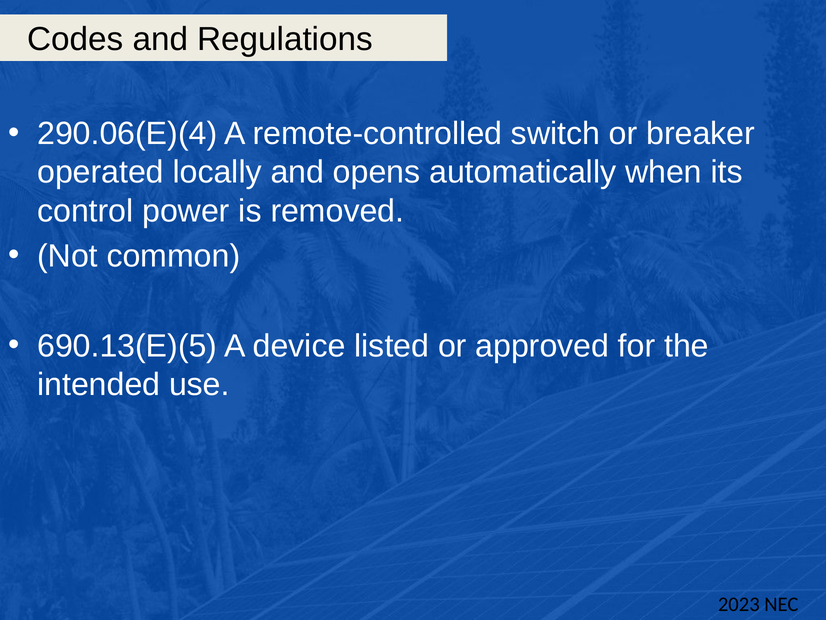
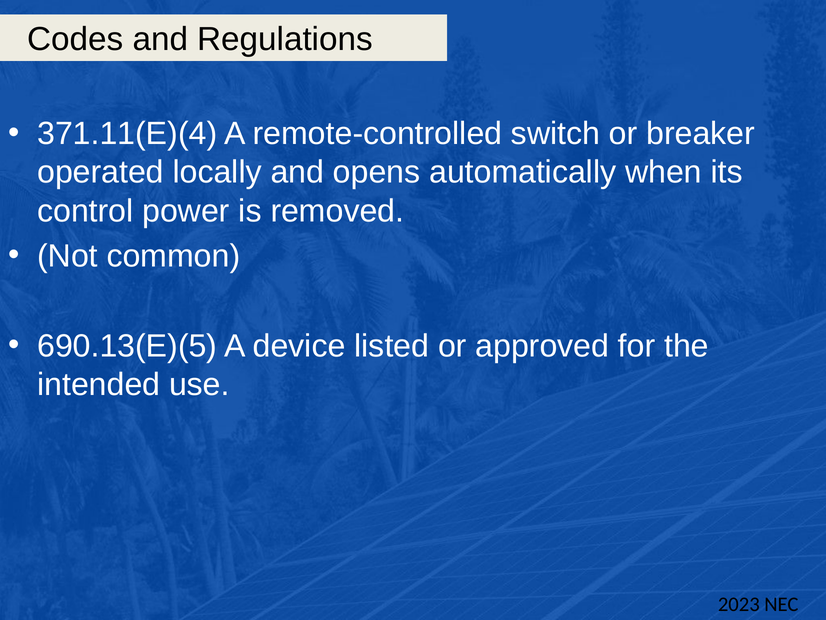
290.06(E)(4: 290.06(E)(4 -> 371.11(E)(4
